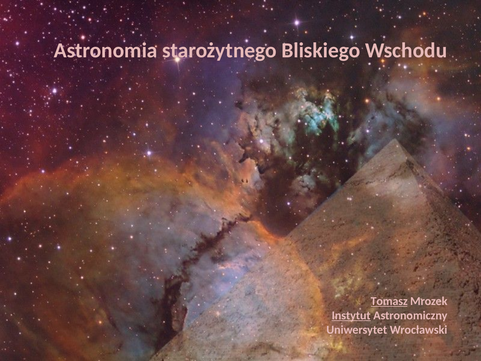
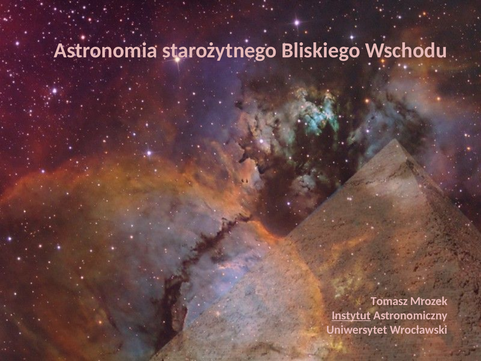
Tomasz underline: present -> none
